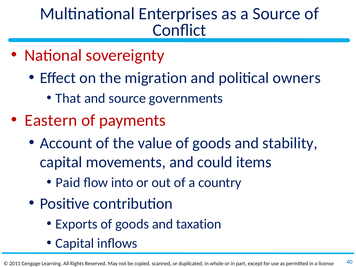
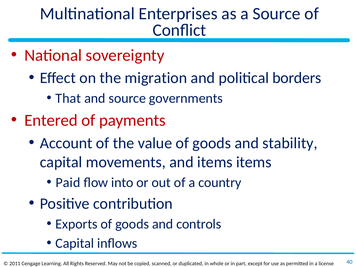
owners: owners -> borders
Eastern: Eastern -> Entered
and could: could -> items
taxation: taxation -> controls
